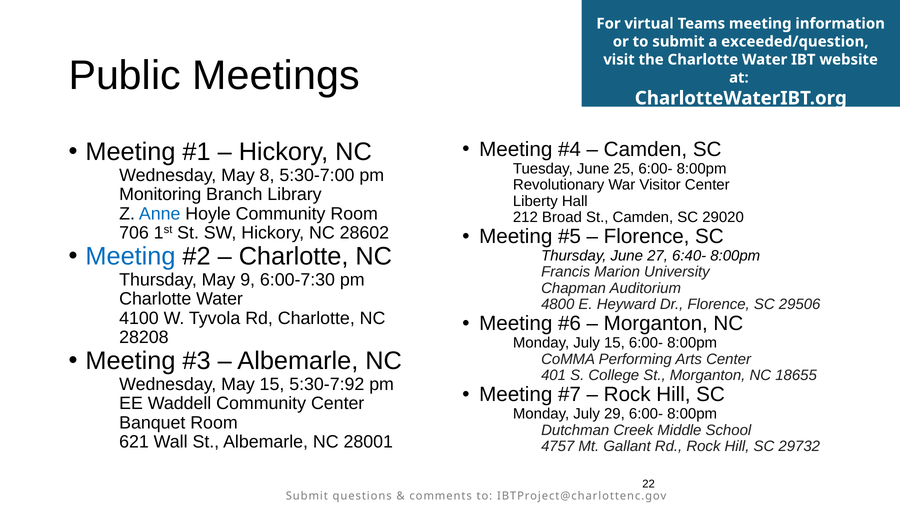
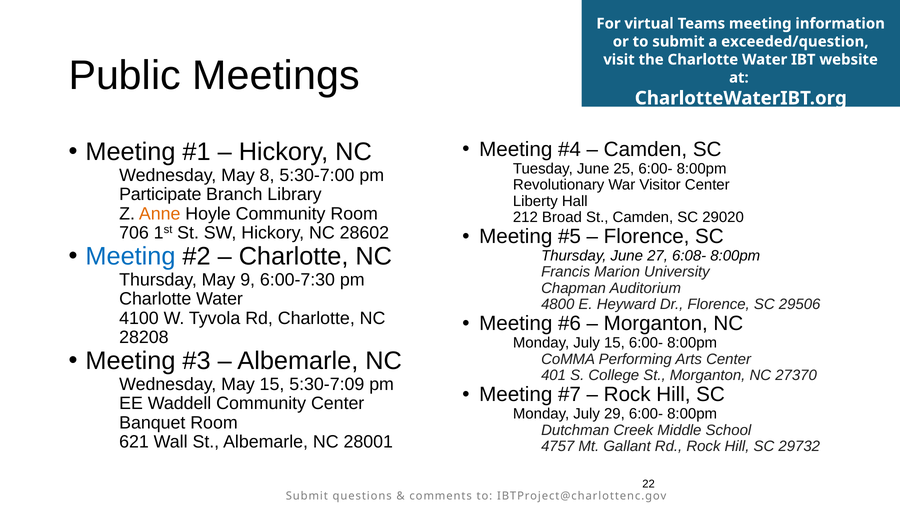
Monitoring: Monitoring -> Participate
Anne colour: blue -> orange
6:40-: 6:40- -> 6:08-
18655: 18655 -> 27370
5:30-7:92: 5:30-7:92 -> 5:30-7:09
